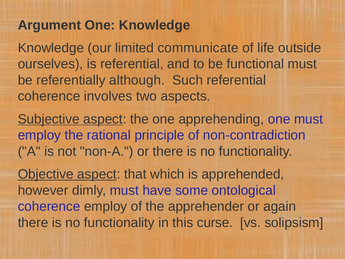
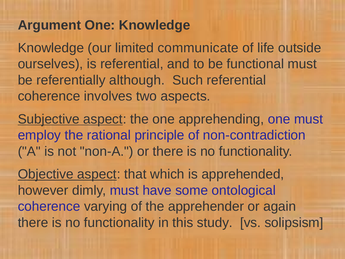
coherence employ: employ -> varying
curse: curse -> study
